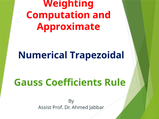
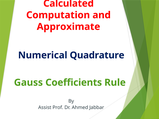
Weighting: Weighting -> Calculated
Trapezoidal: Trapezoidal -> Quadrature
